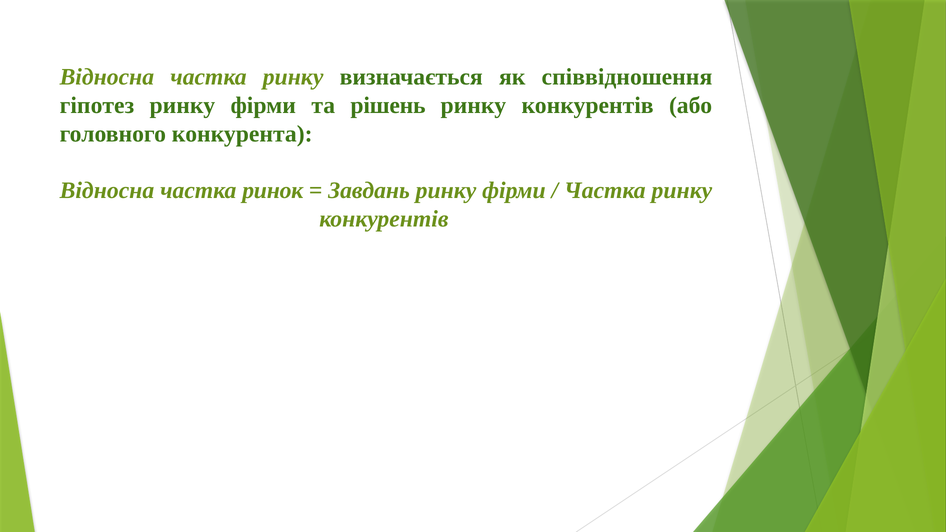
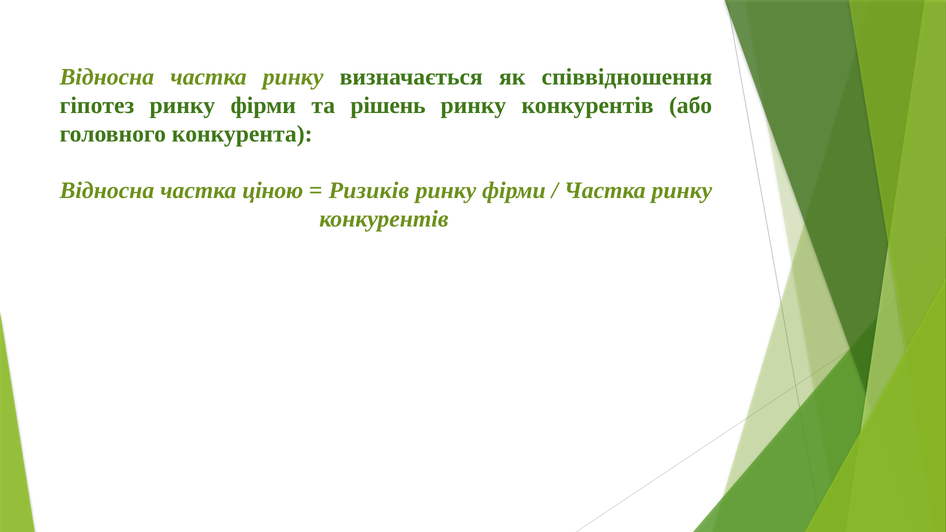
ринок: ринок -> ціною
Завдань: Завдань -> Ризиків
